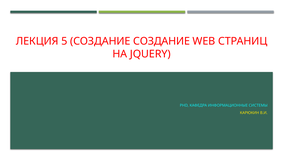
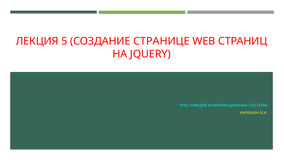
СОЗДАНИЕ СОЗДАНИЕ: СОЗДАНИЕ -> СТРАНИЦЕ
